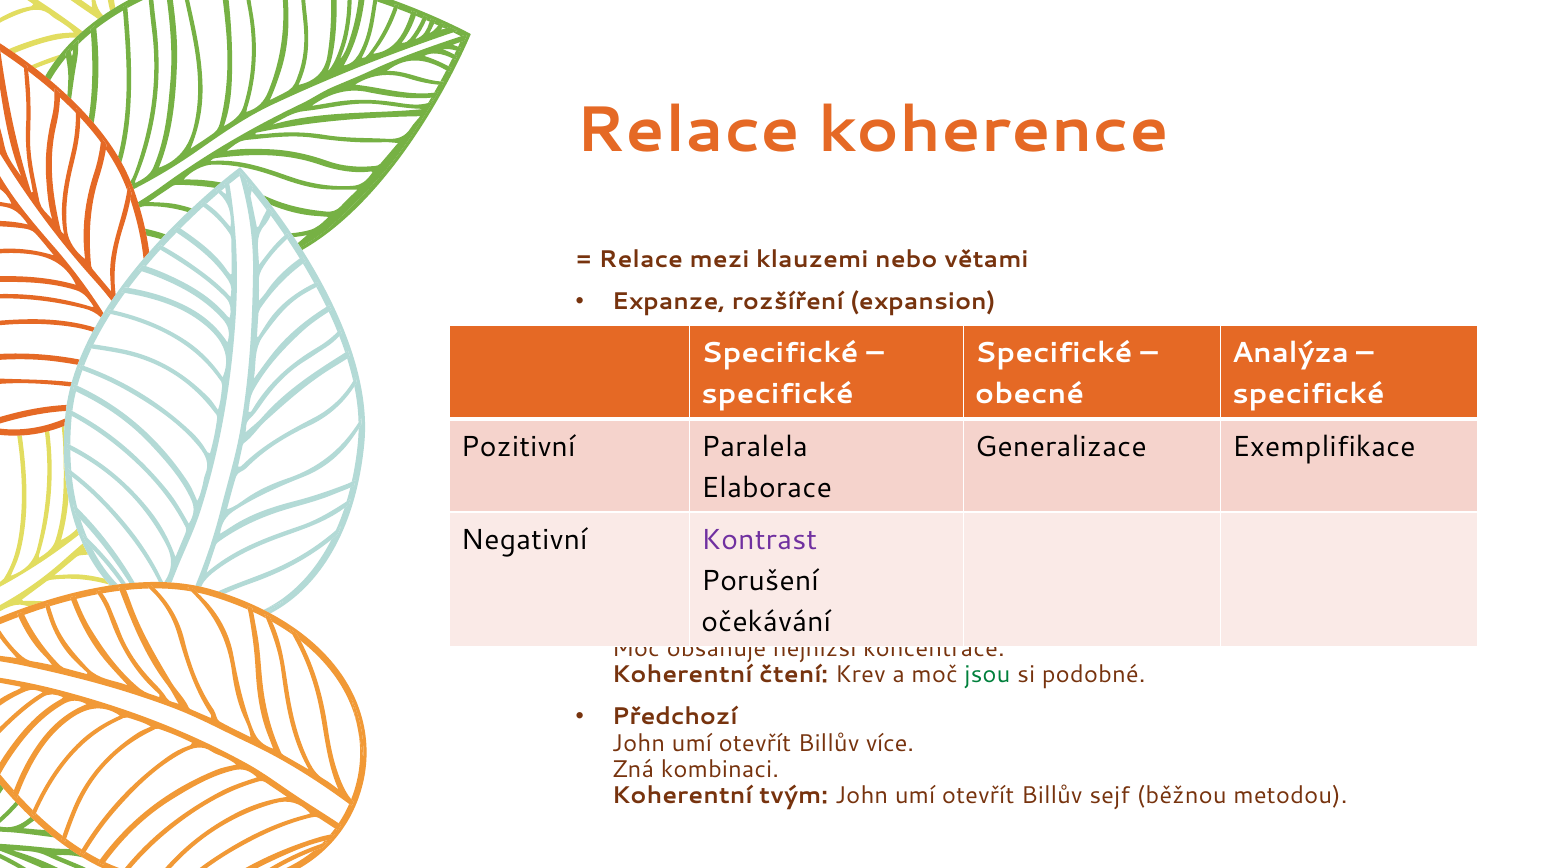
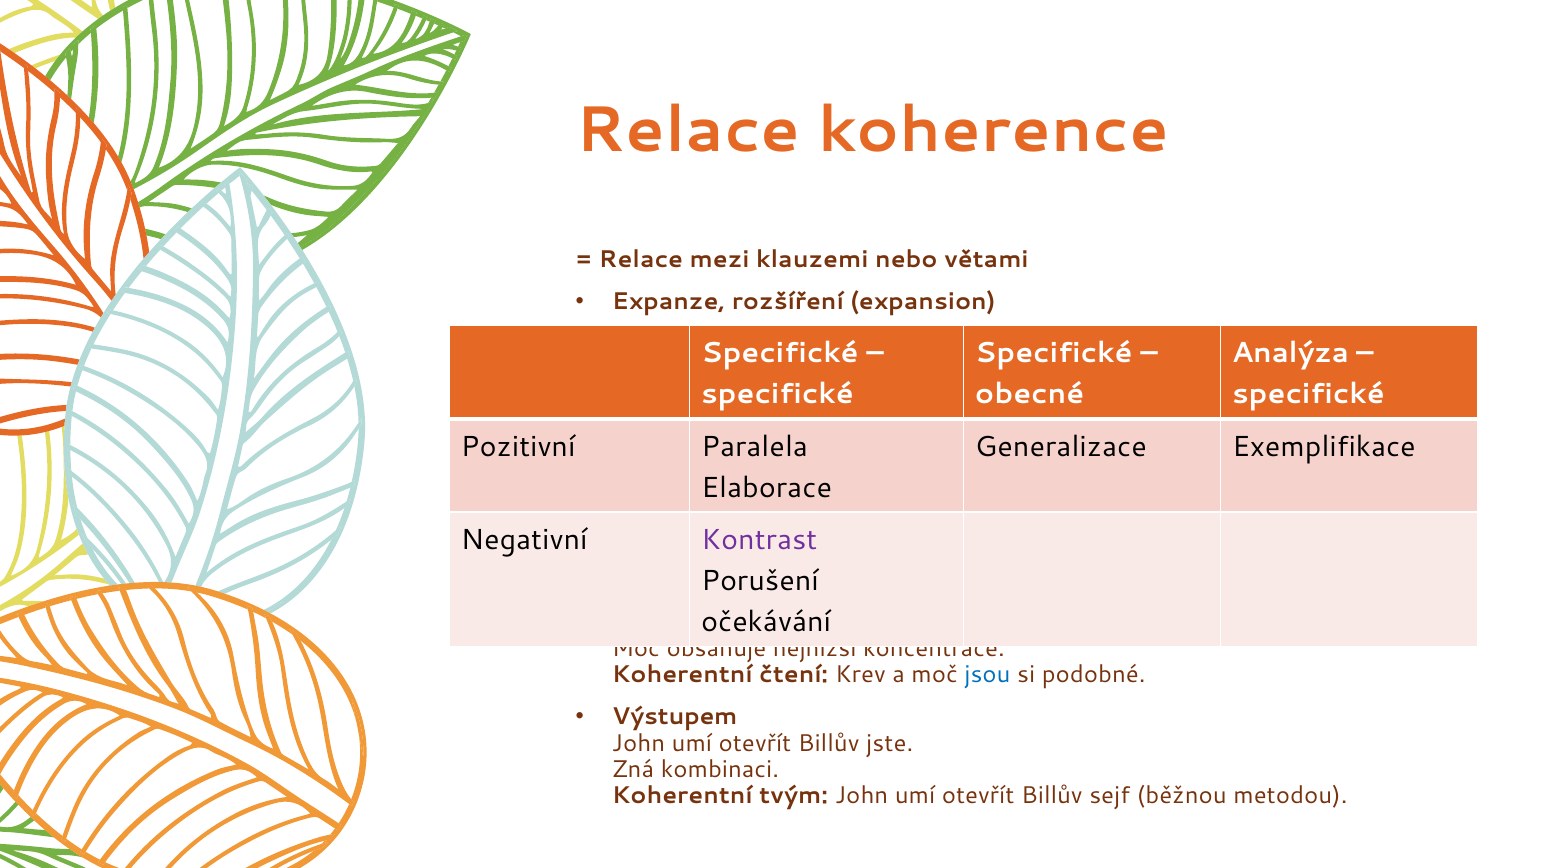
jsou colour: green -> blue
Předchozí: Předchozí -> Výstupem
více: více -> jste
